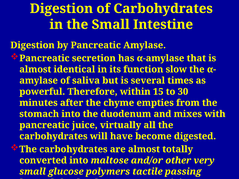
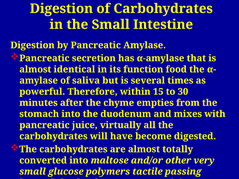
slow: slow -> food
